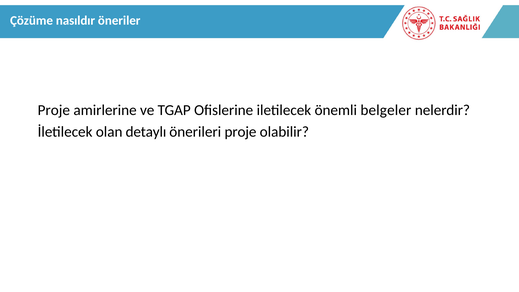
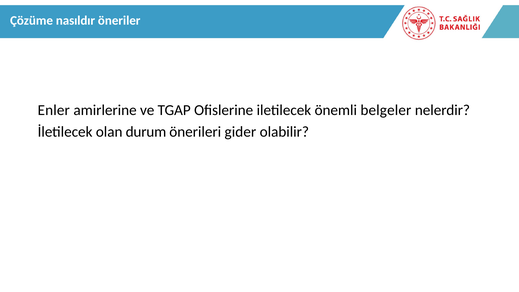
Proje at (54, 110): Proje -> Enler
detaylı: detaylı -> durum
önerileri proje: proje -> gider
